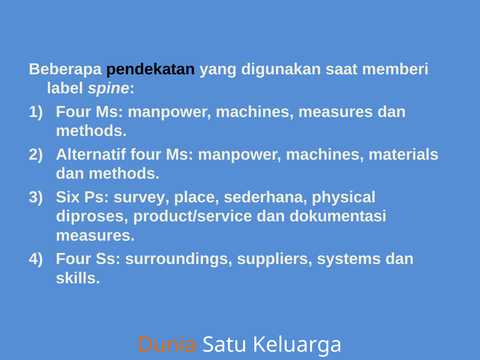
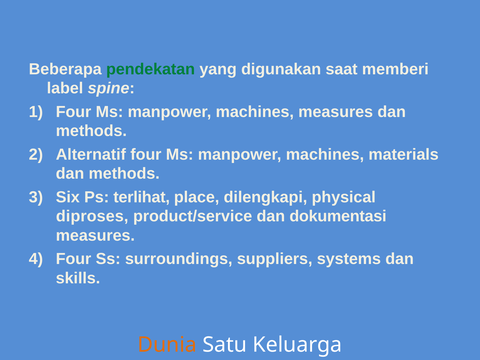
pendekatan colour: black -> green
survey: survey -> terlihat
sederhana: sederhana -> dilengkapi
